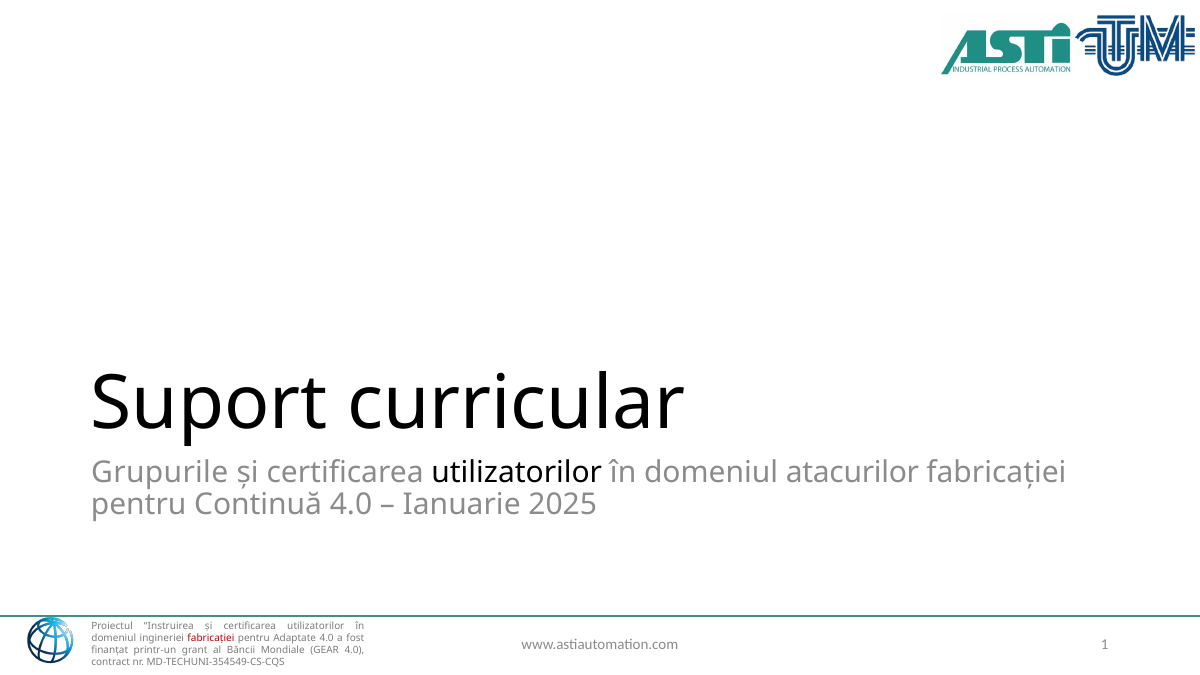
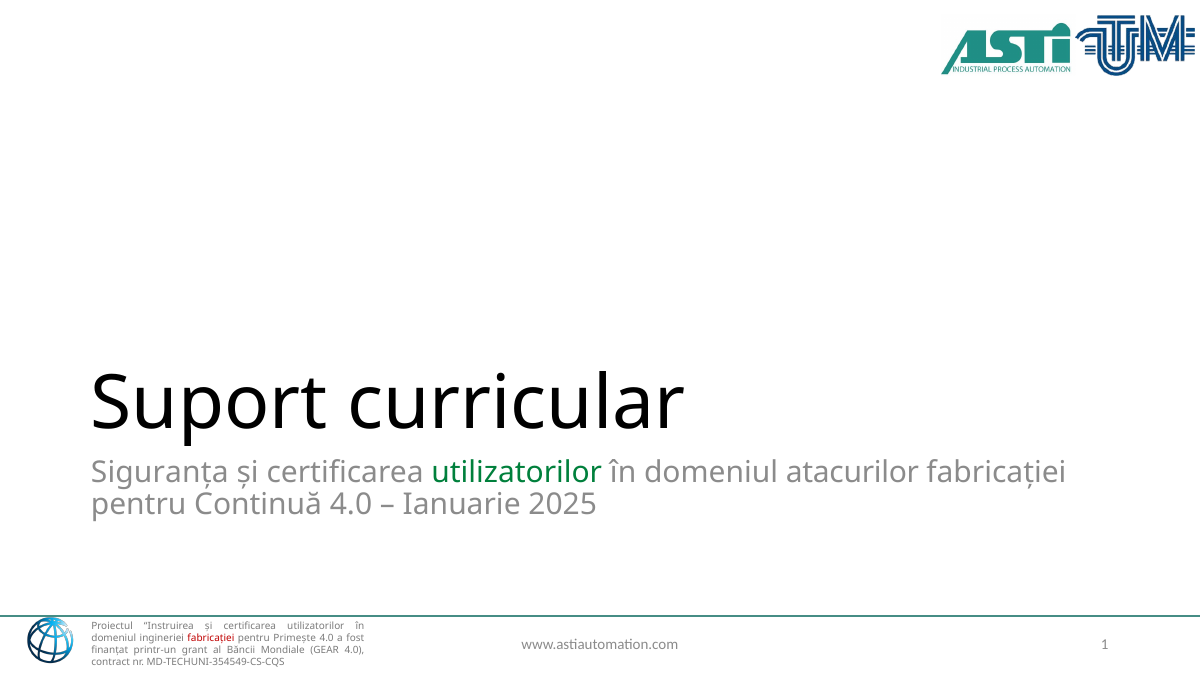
Grupurile: Grupurile -> Siguranța
utilizatorilor at (517, 472) colour: black -> green
Adaptate: Adaptate -> Primește
